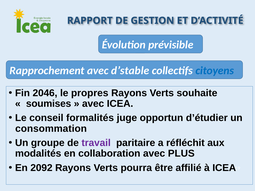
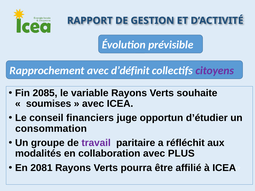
d’stable: d’stable -> d’définit
citoyens colour: blue -> purple
2046: 2046 -> 2085
propres: propres -> variable
formalités: formalités -> financiers
2092: 2092 -> 2081
